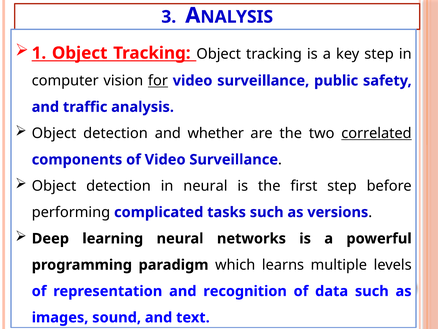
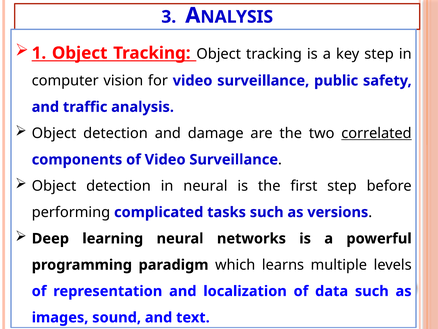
for underline: present -> none
whether: whether -> damage
recognition: recognition -> localization
